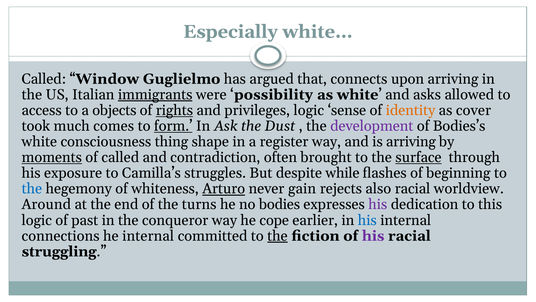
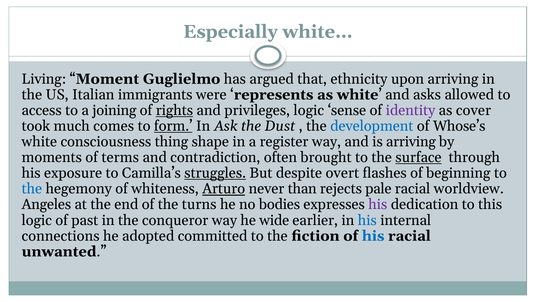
Called at (44, 79): Called -> Living
Window: Window -> Moment
connects: connects -> ethnicity
immigrants underline: present -> none
possibility: possibility -> represents
objects: objects -> joining
identity colour: orange -> purple
development colour: purple -> blue
Bodies’s: Bodies’s -> Whose’s
moments underline: present -> none
of called: called -> terms
struggles underline: none -> present
while: while -> overt
gain: gain -> than
also: also -> pale
Around: Around -> Angeles
cope: cope -> wide
he internal: internal -> adopted
the at (277, 236) underline: present -> none
his at (373, 236) colour: purple -> blue
struggling: struggling -> unwanted
